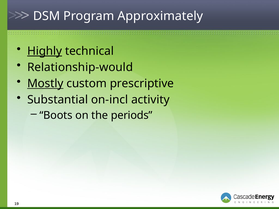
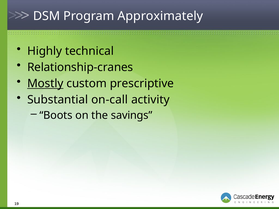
Highly underline: present -> none
Relationship-would: Relationship-would -> Relationship-cranes
on-incl: on-incl -> on-call
periods: periods -> savings
